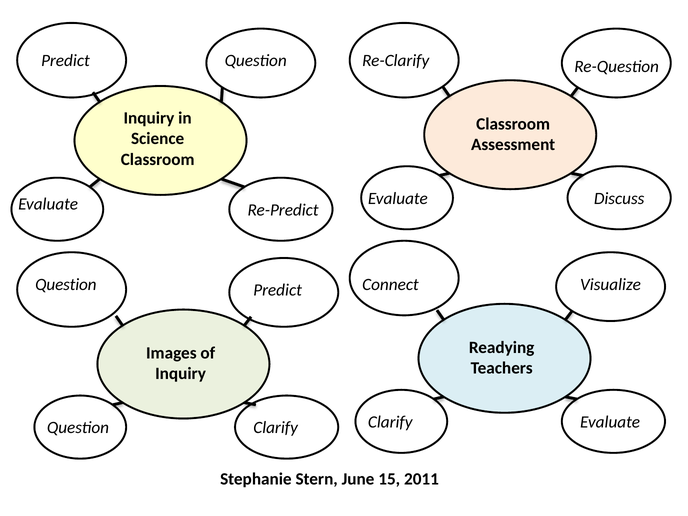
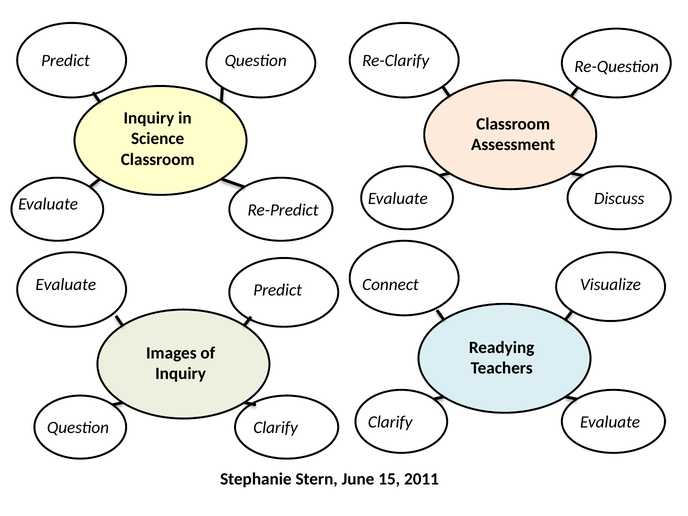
Question at (66, 284): Question -> Evaluate
